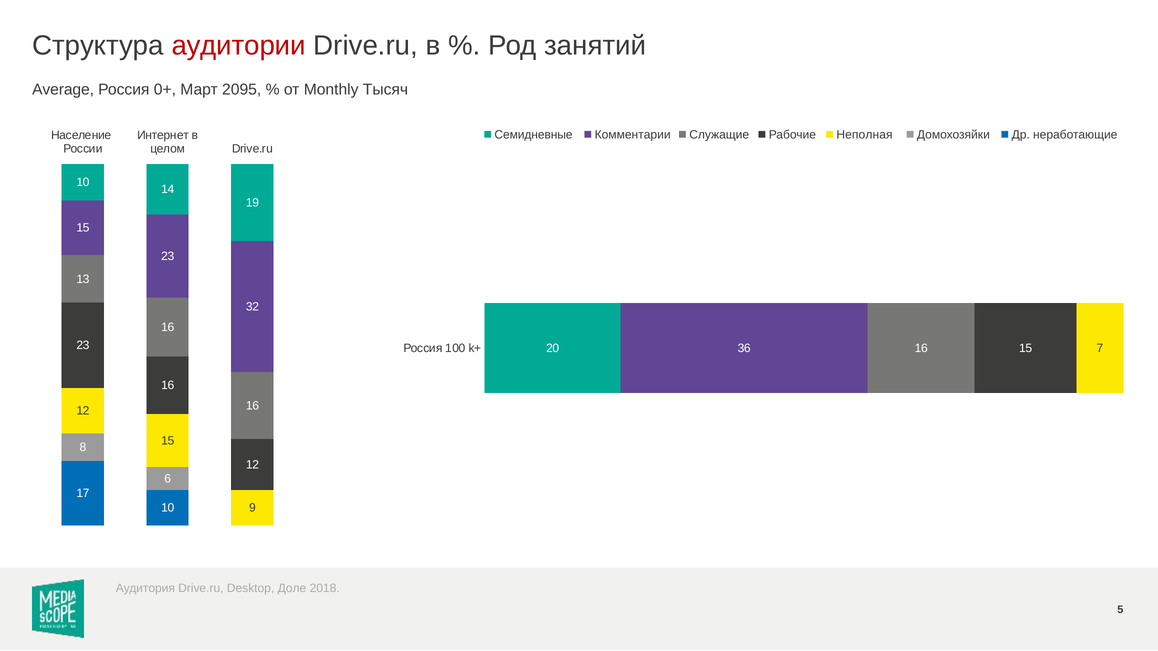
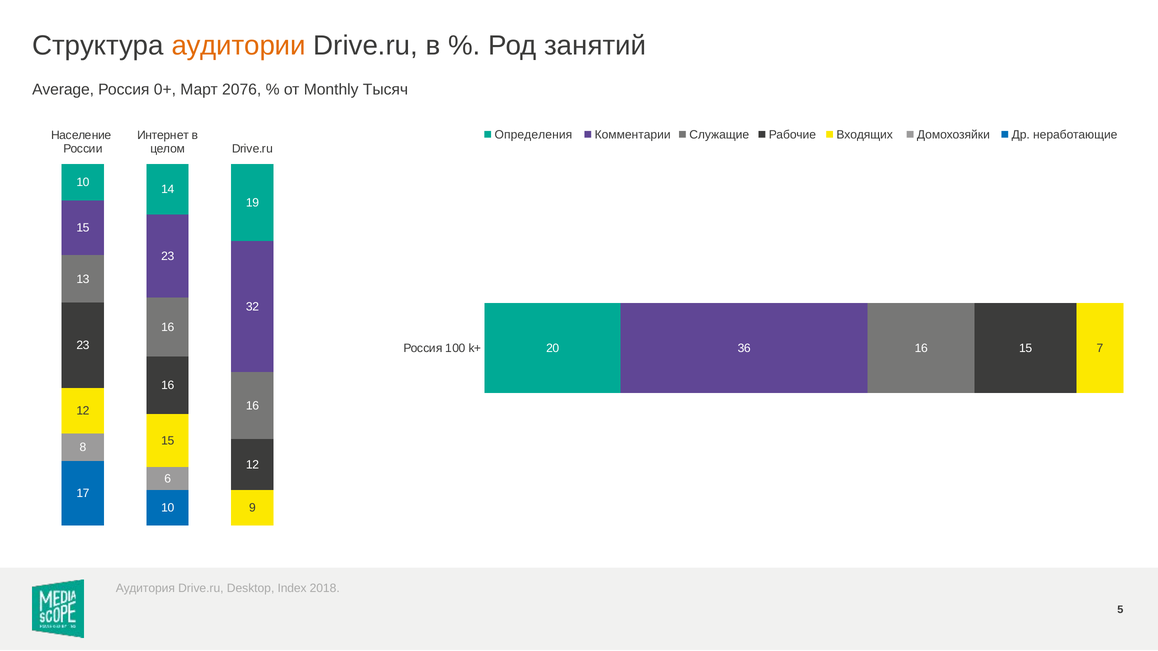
аудитории colour: red -> orange
2095: 2095 -> 2076
Семидневные: Семидневные -> Определения
Неполная: Неполная -> Входящих
Доле: Доле -> Index
